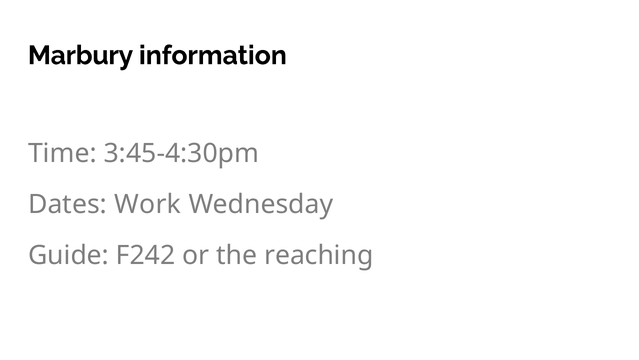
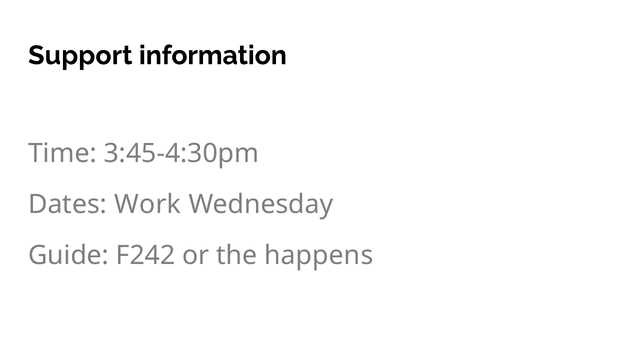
Marbury: Marbury -> Support
reaching: reaching -> happens
